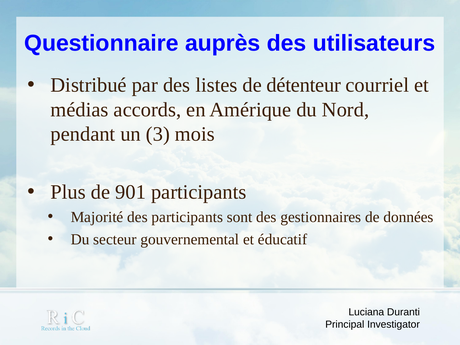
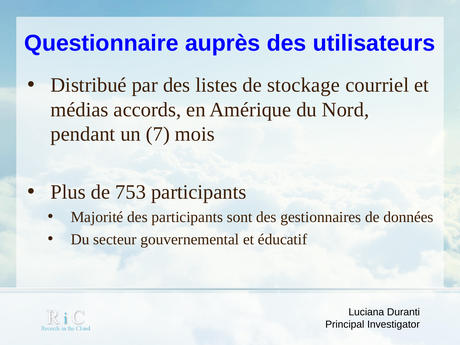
détenteur: détenteur -> stockage
3: 3 -> 7
901: 901 -> 753
